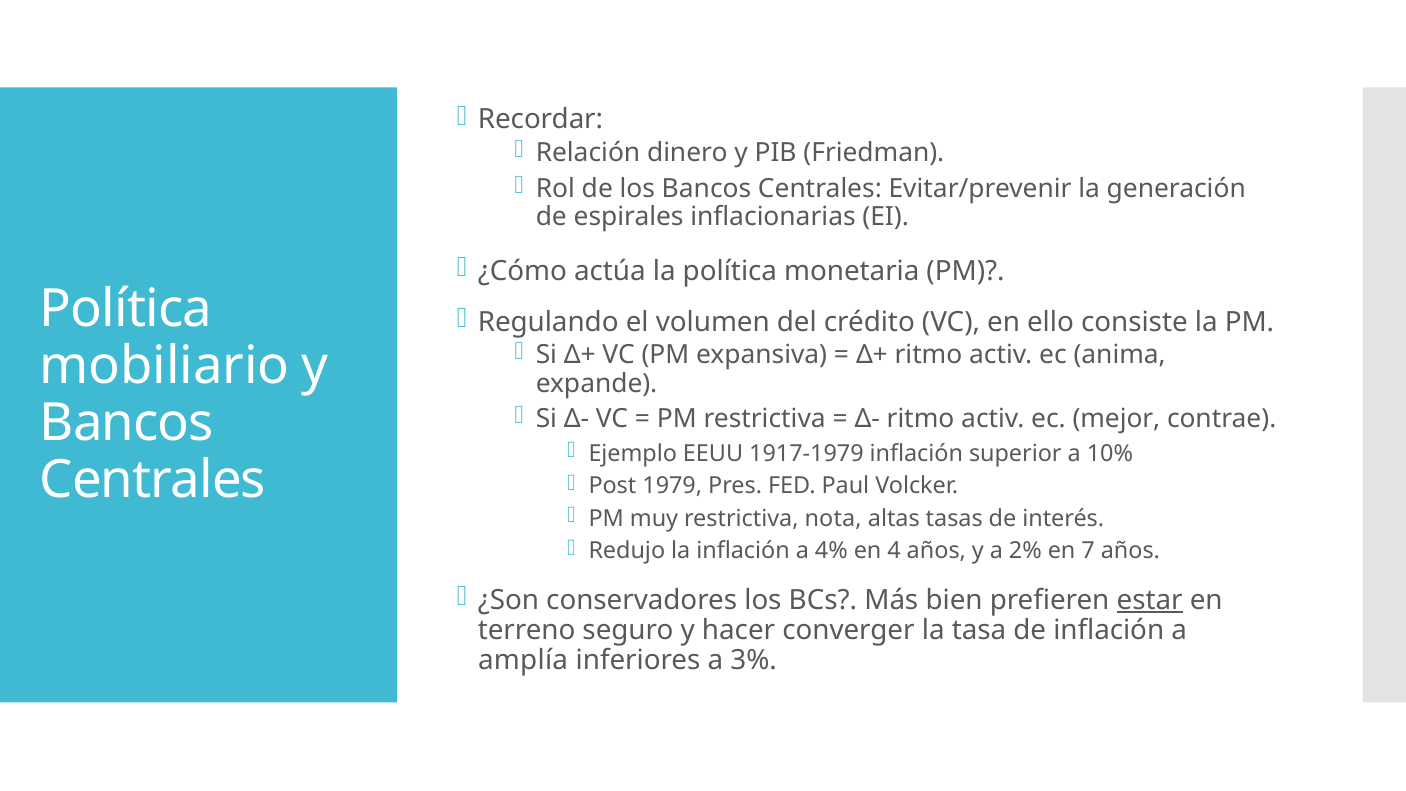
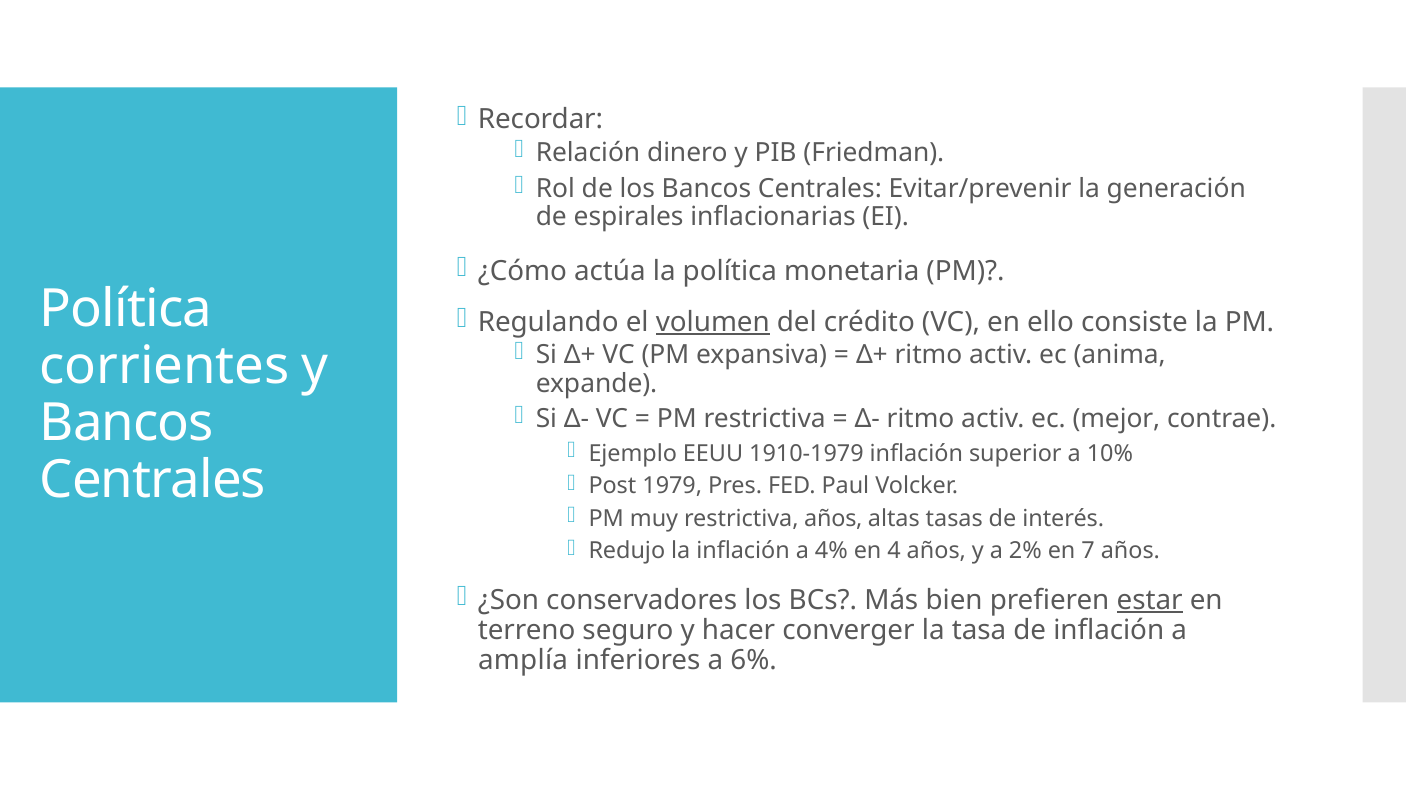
volumen underline: none -> present
mobiliario: mobiliario -> corrientes
1917-1979: 1917-1979 -> 1910-1979
restrictiva nota: nota -> años
3%: 3% -> 6%
